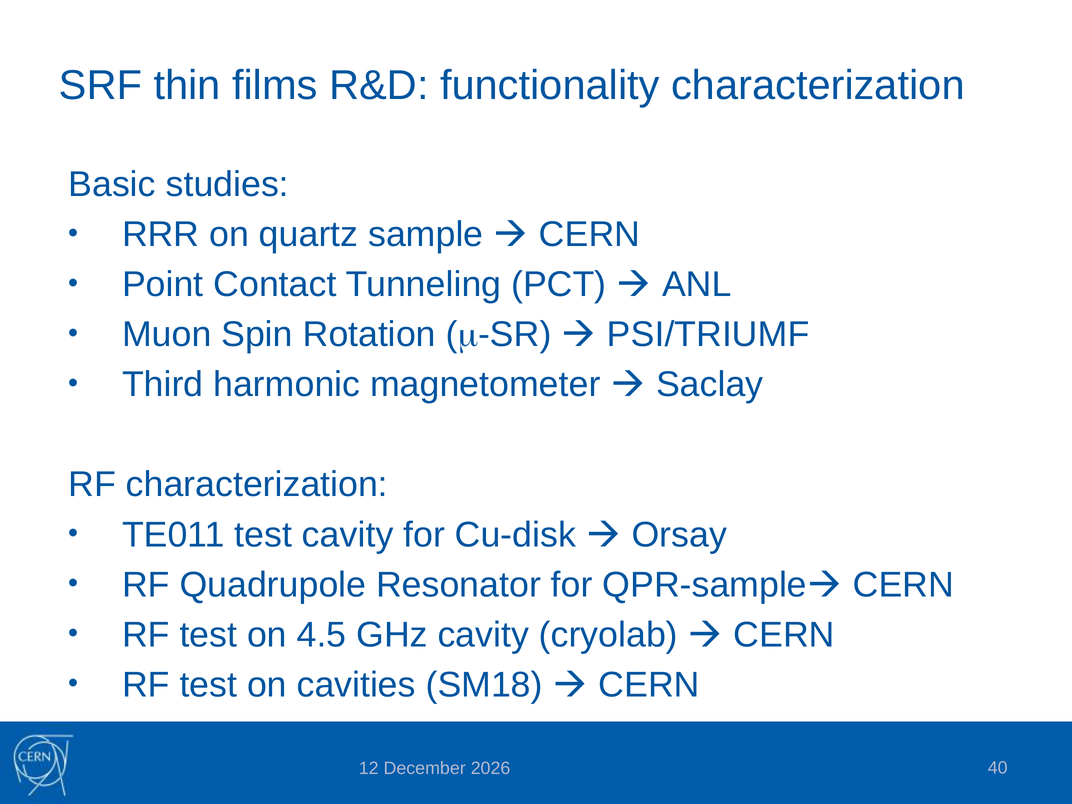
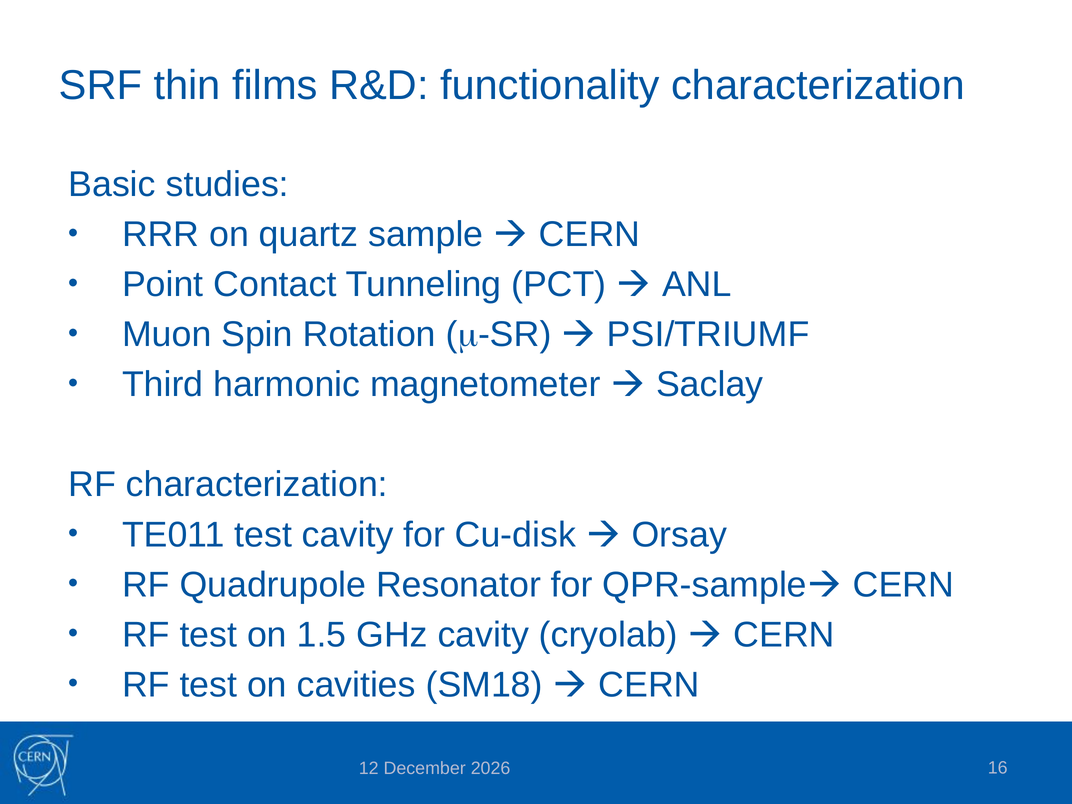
4.5: 4.5 -> 1.5
40: 40 -> 16
